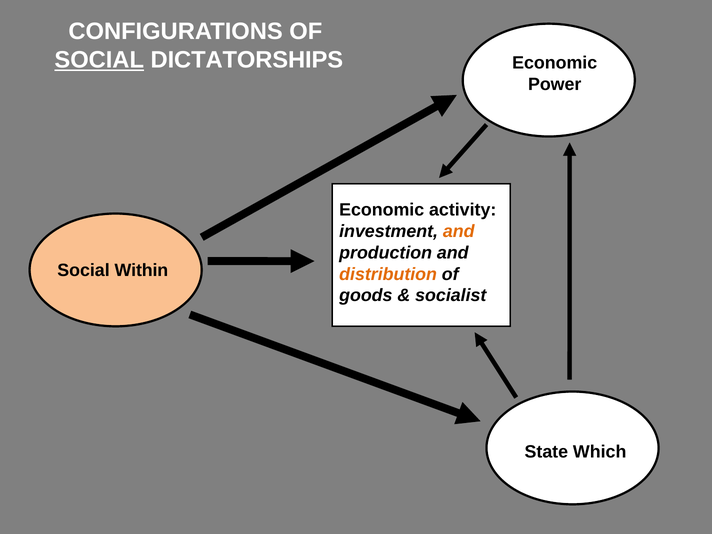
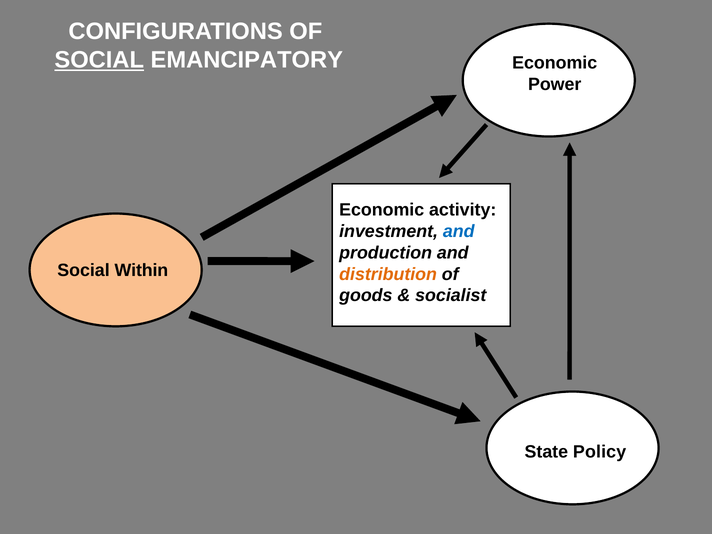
DICTATORSHIPS: DICTATORSHIPS -> EMANCIPATORY
and at (459, 231) colour: orange -> blue
Which: Which -> Policy
